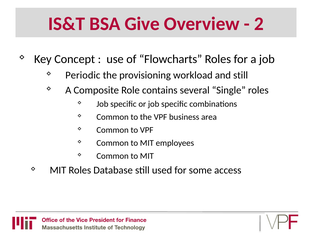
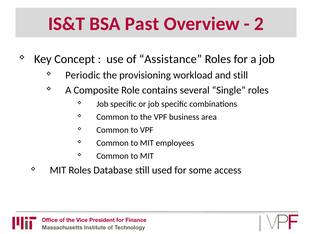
Give: Give -> Past
Flowcharts: Flowcharts -> Assistance
